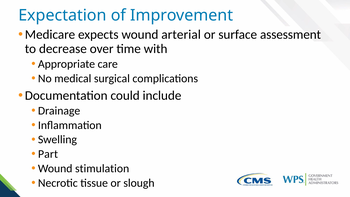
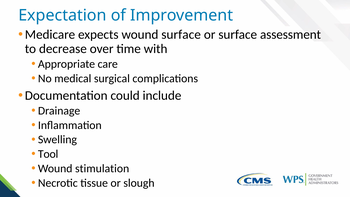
wound arterial: arterial -> surface
Part: Part -> Tool
